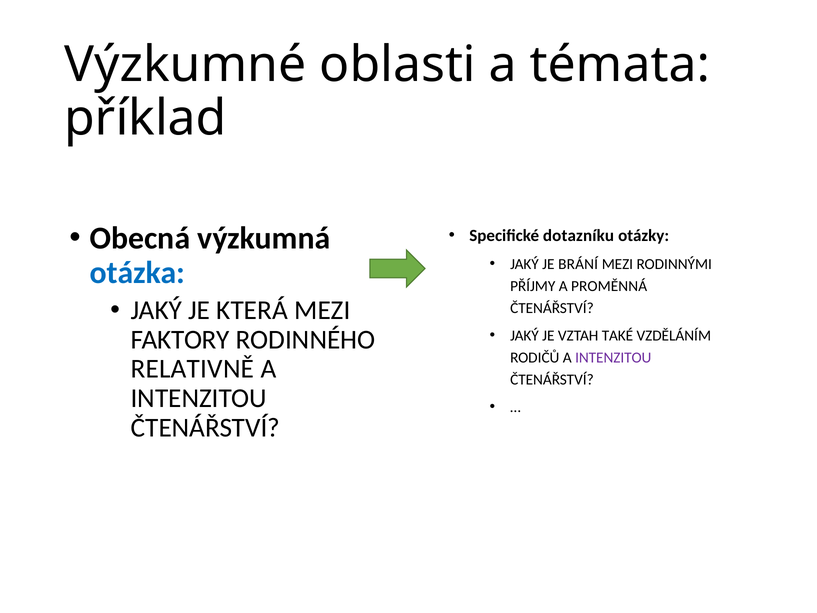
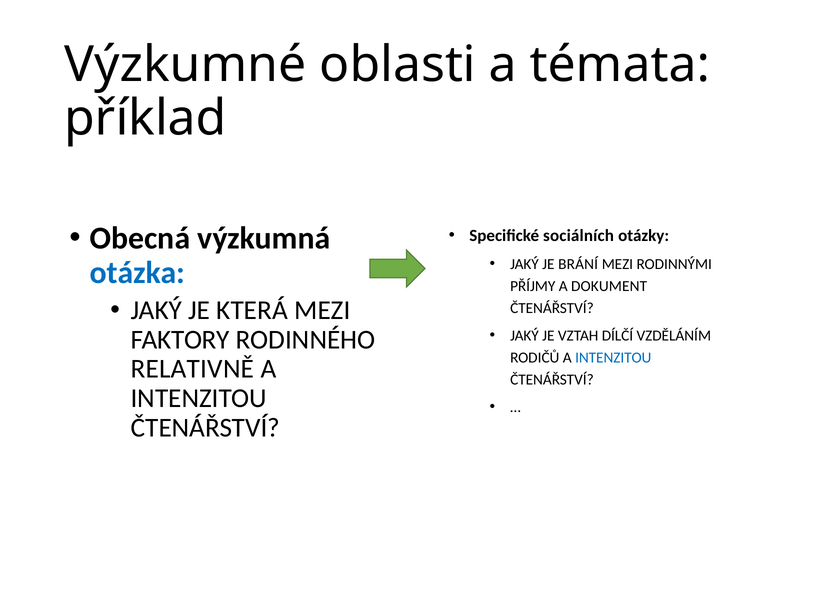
dotazníku: dotazníku -> sociálních
PROMĚNNÁ: PROMĚNNÁ -> DOKUMENT
TAKÉ: TAKÉ -> DÍLČÍ
INTENZITOU at (613, 358) colour: purple -> blue
